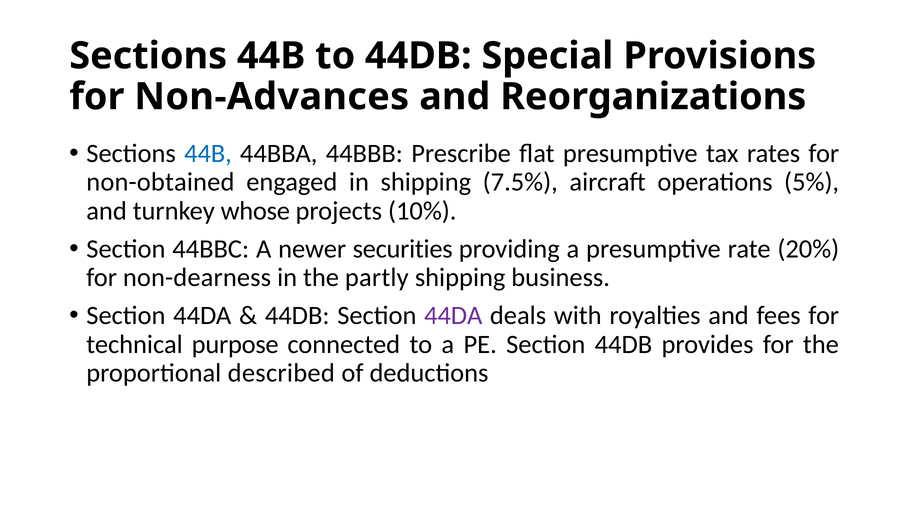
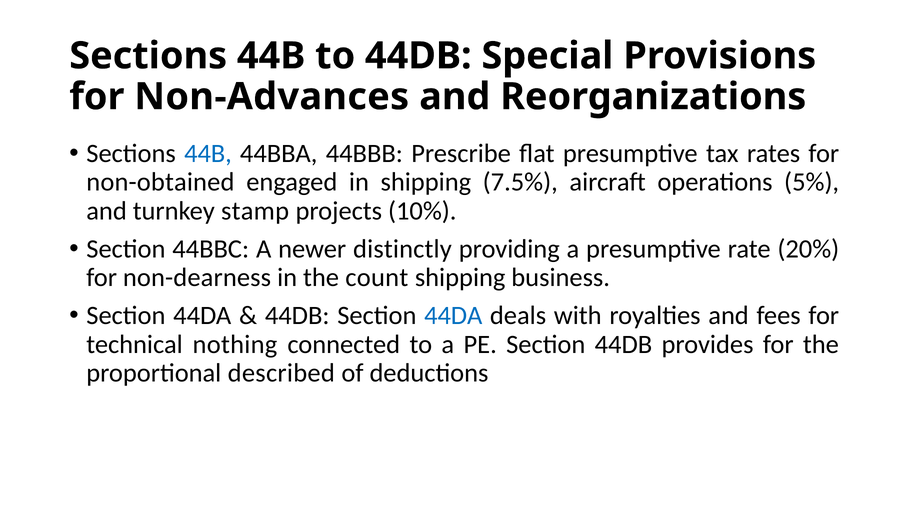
whose: whose -> stamp
securities: securities -> distinctly
partly: partly -> count
44DA at (453, 316) colour: purple -> blue
purpose: purpose -> nothing
